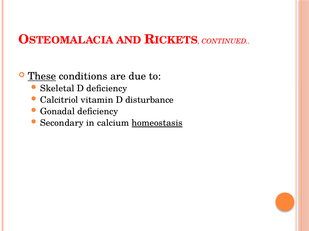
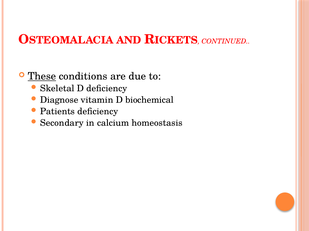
Calcitriol: Calcitriol -> Diagnose
disturbance: disturbance -> biochemical
Gonadal: Gonadal -> Patients
homeostasis underline: present -> none
